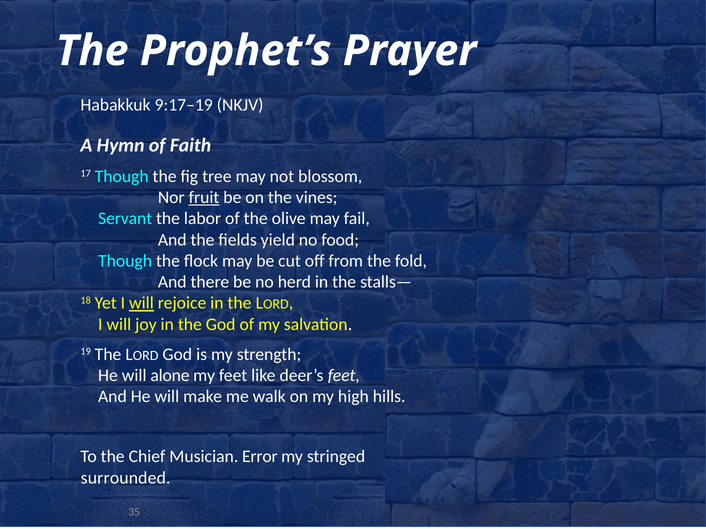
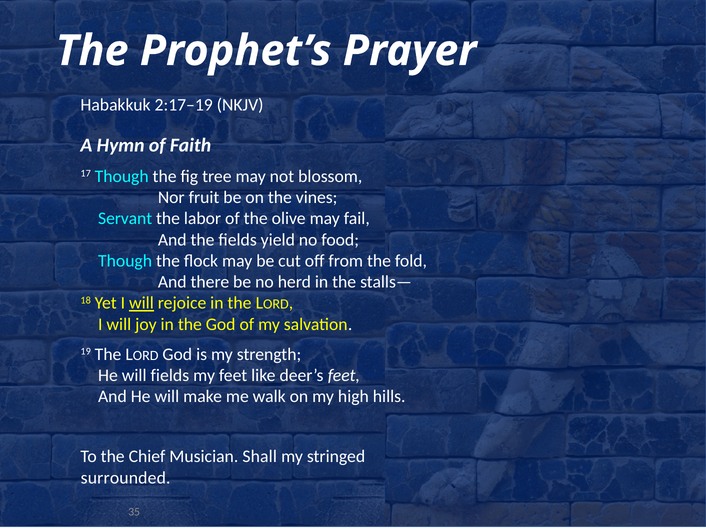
9:17–19: 9:17–19 -> 2:17–19
fruit underline: present -> none
will alone: alone -> fields
Error: Error -> Shall
